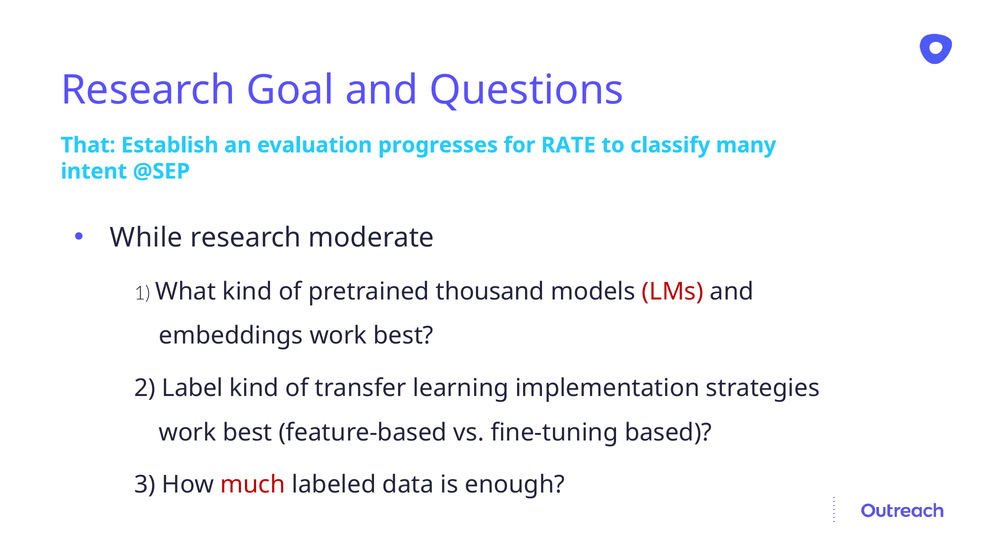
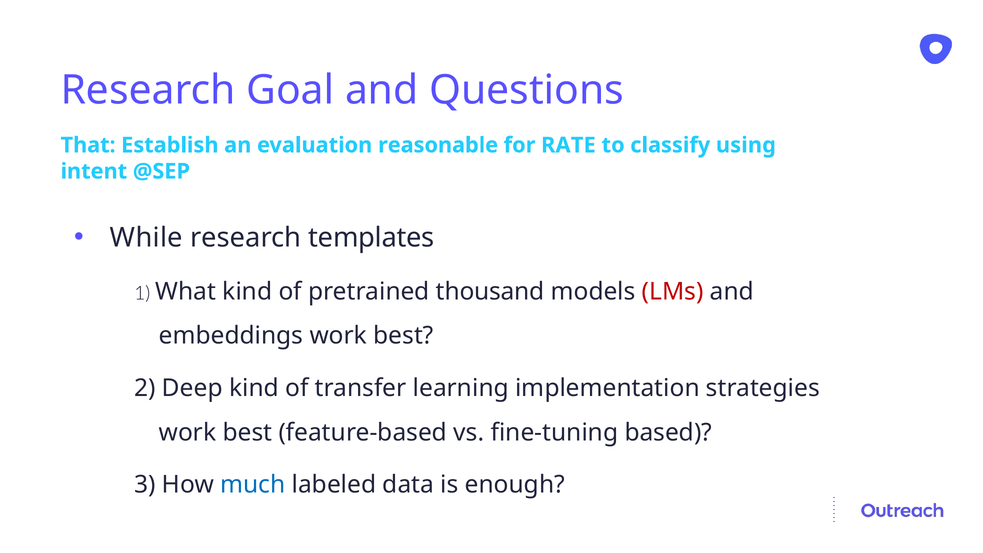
progresses: progresses -> reasonable
many: many -> using
moderate: moderate -> templates
Label: Label -> Deep
much colour: red -> blue
